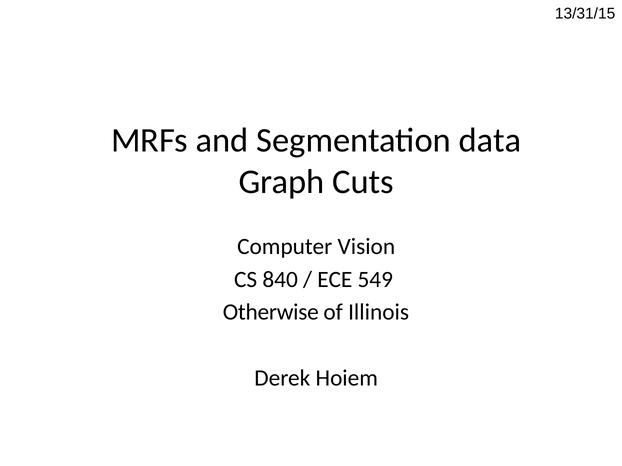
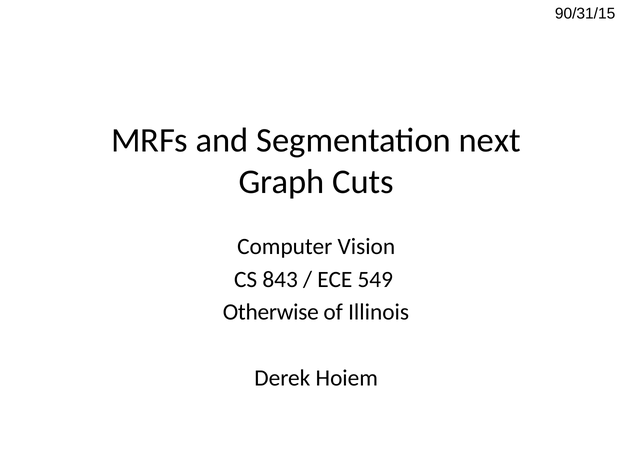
13/31/15: 13/31/15 -> 90/31/15
data: data -> next
840: 840 -> 843
